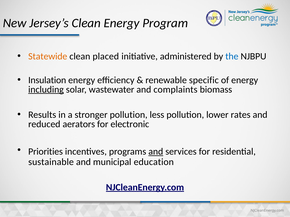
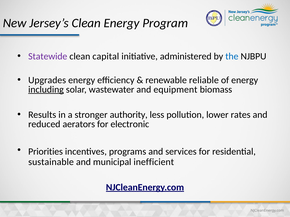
Statewide colour: orange -> purple
placed: placed -> capital
Insulation: Insulation -> Upgrades
specific: specific -> reliable
complaints: complaints -> equipment
stronger pollution: pollution -> authority
and at (156, 152) underline: present -> none
education: education -> inefficient
